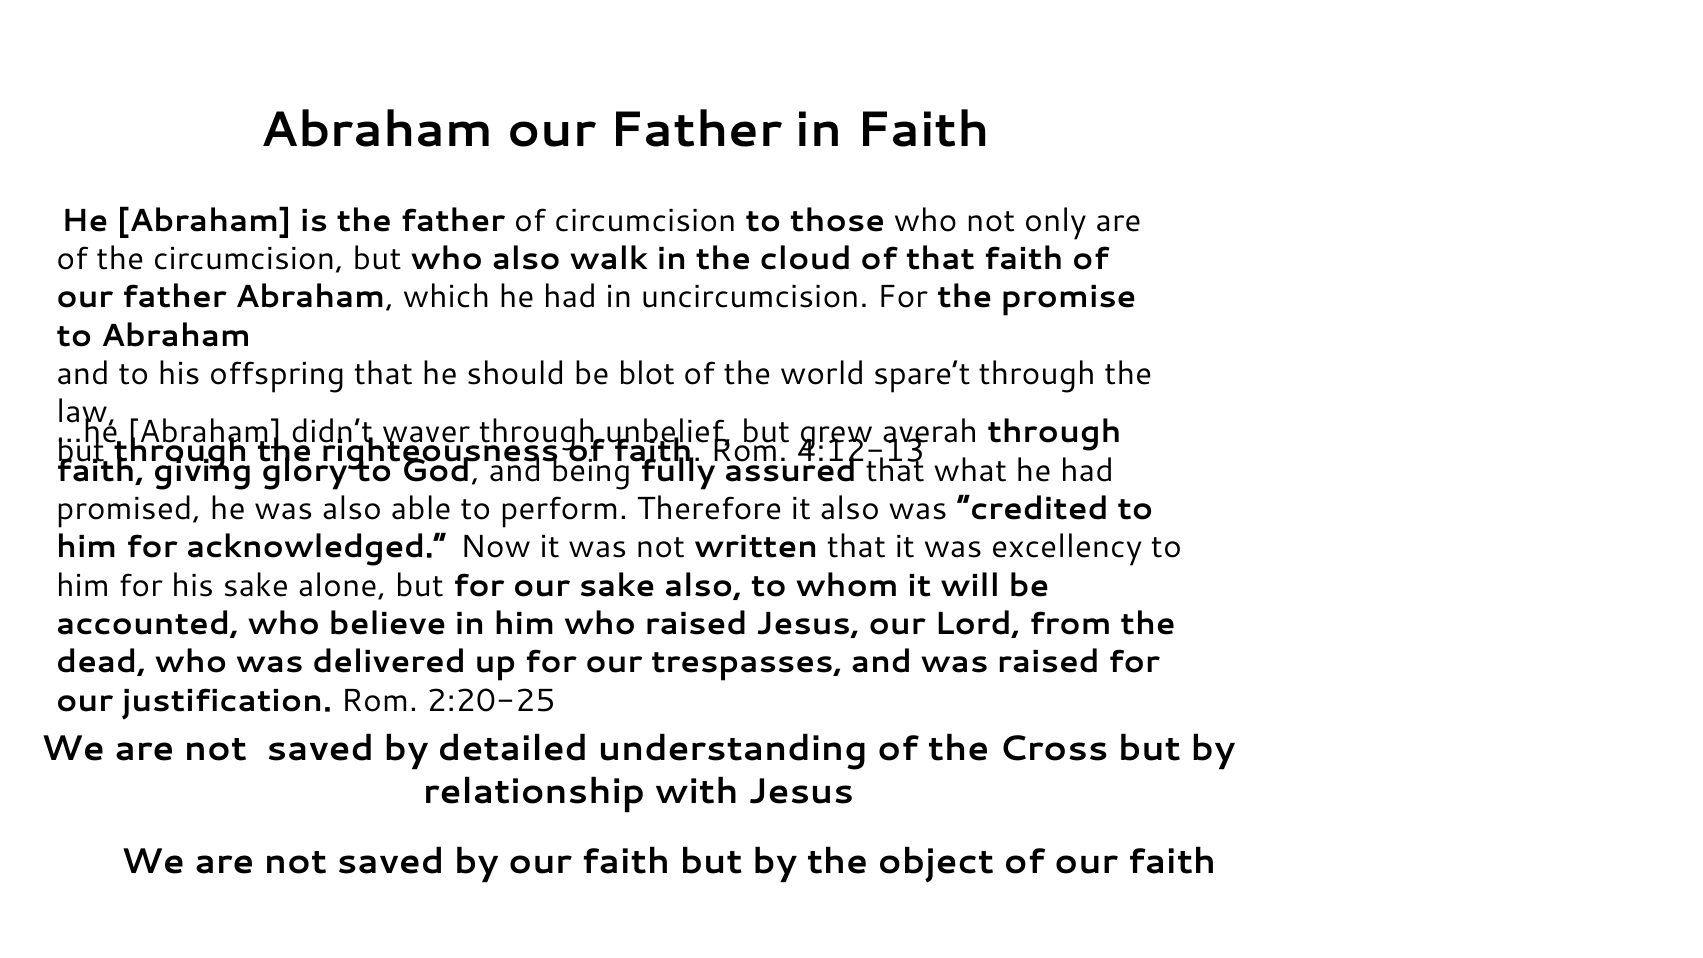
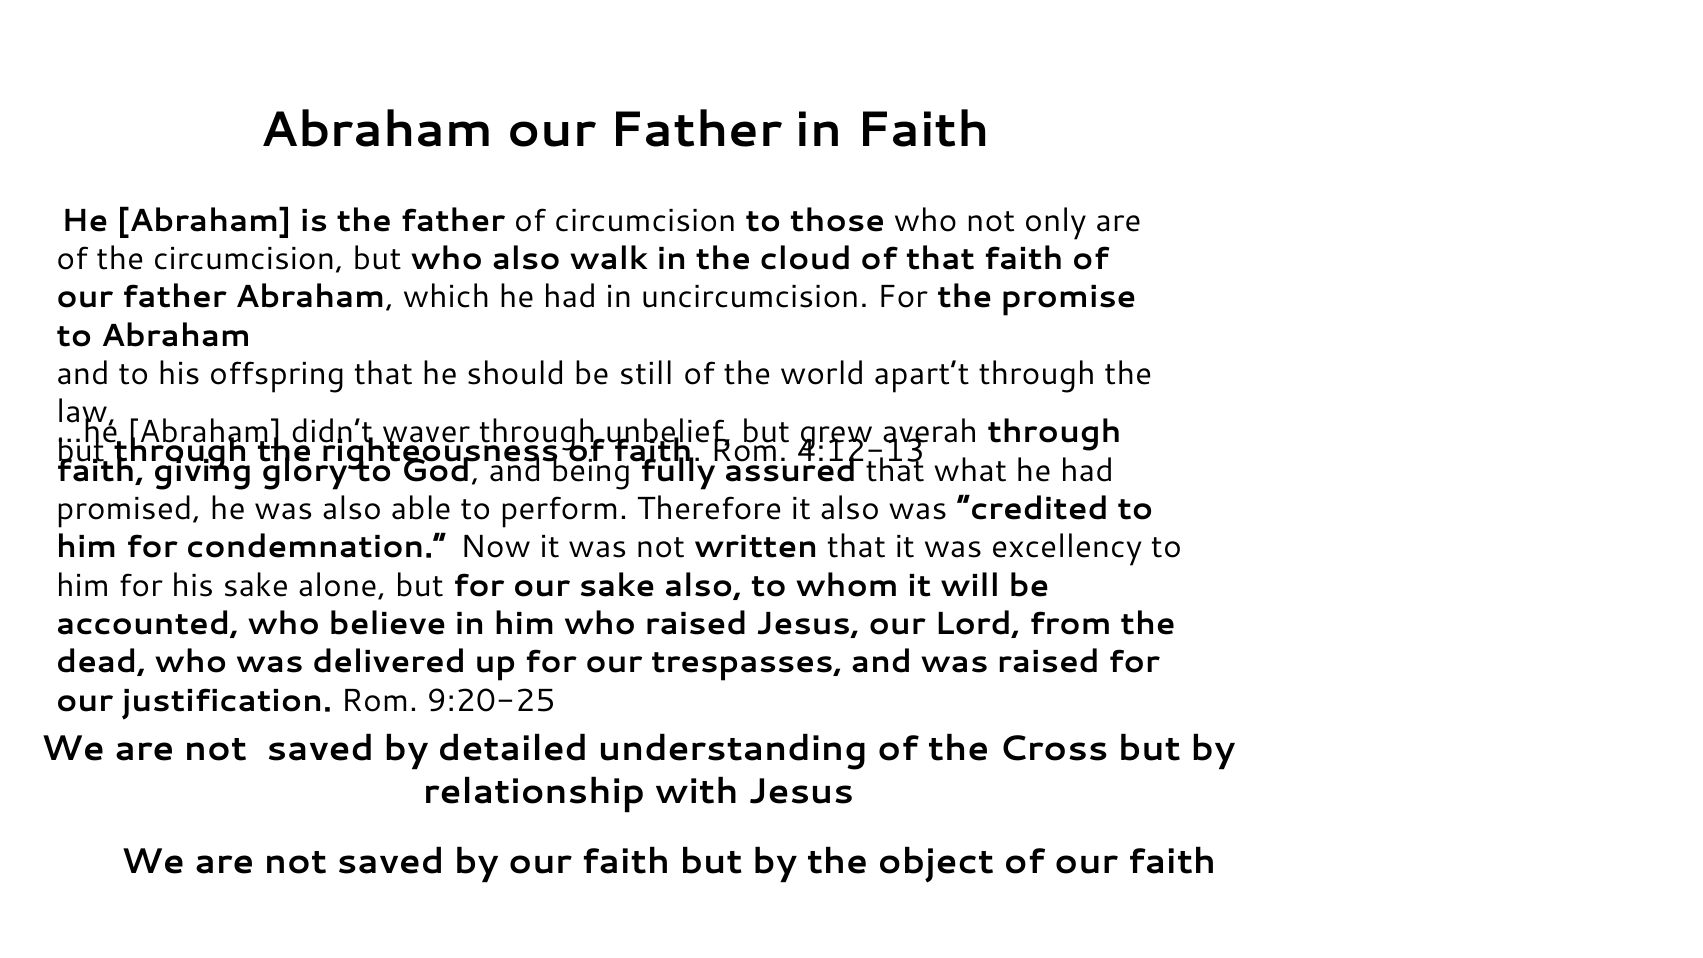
blot: blot -> still
spare’t: spare’t -> apart’t
acknowledged: acknowledged -> condemnation
2:20-25: 2:20-25 -> 9:20-25
